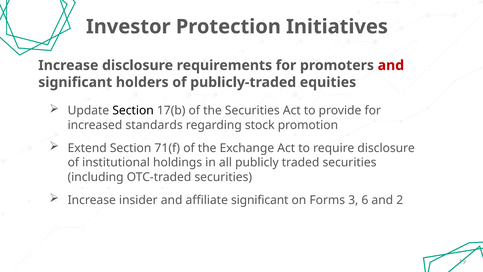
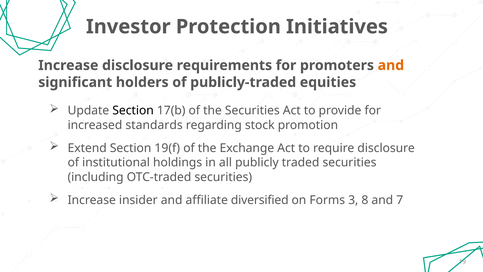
and at (391, 65) colour: red -> orange
71(f: 71(f -> 19(f
affiliate significant: significant -> diversified
6: 6 -> 8
2: 2 -> 7
